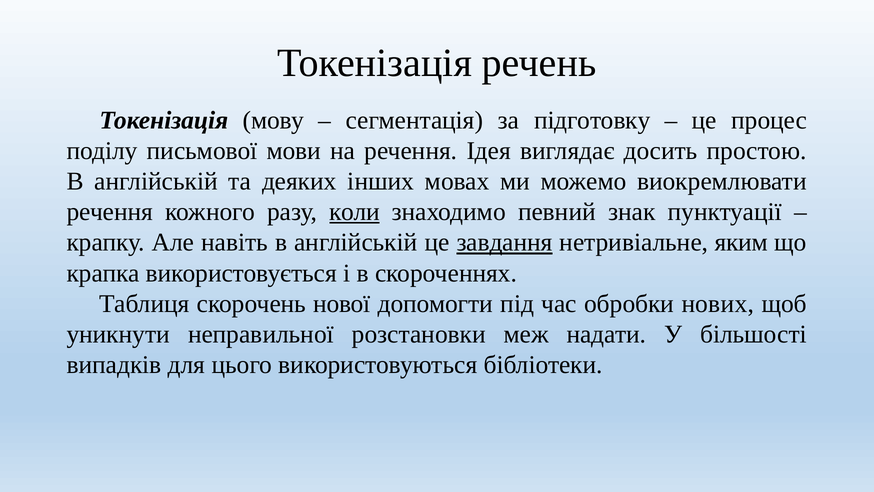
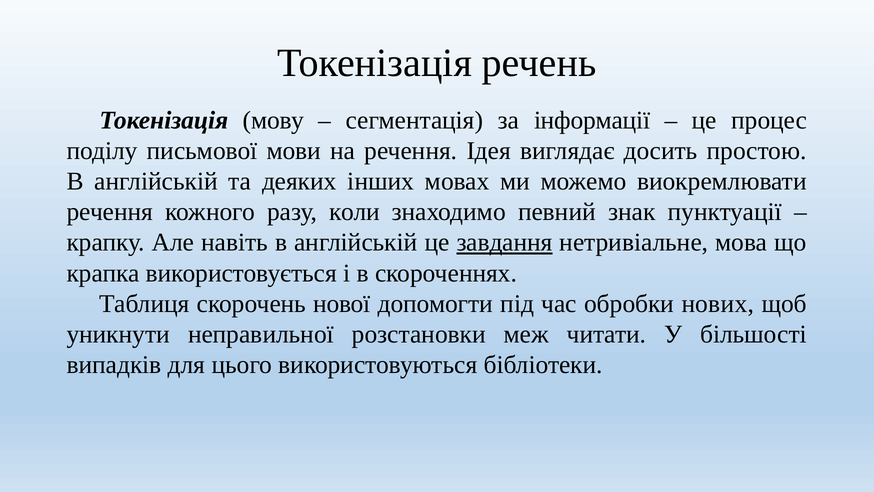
підготовку: підготовку -> інформації
коли underline: present -> none
яким: яким -> мова
надати: надати -> читати
